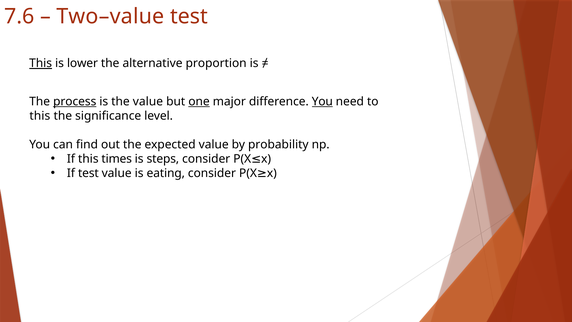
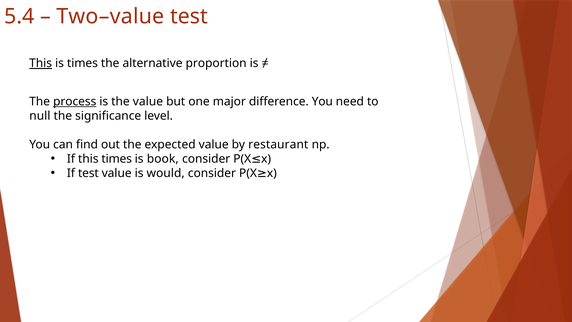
7.6: 7.6 -> 5.4
is lower: lower -> times
one underline: present -> none
You at (322, 102) underline: present -> none
this at (40, 116): this -> null
probability: probability -> restaurant
steps: steps -> book
eating: eating -> would
